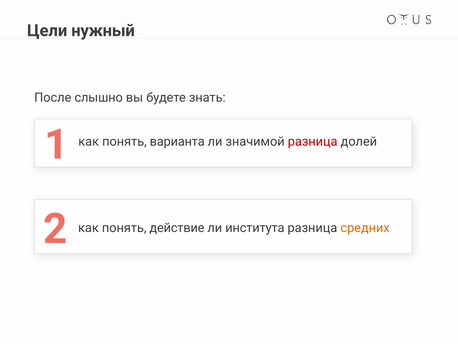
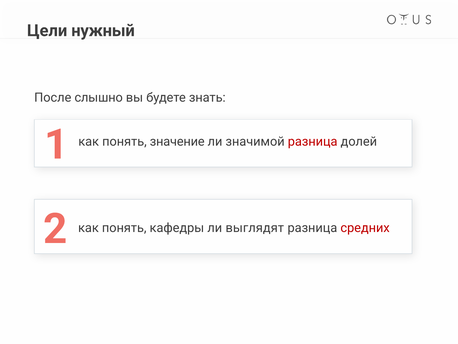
варианта: варианта -> значение
действие: действие -> кафедры
института: института -> выглядят
средних colour: orange -> red
